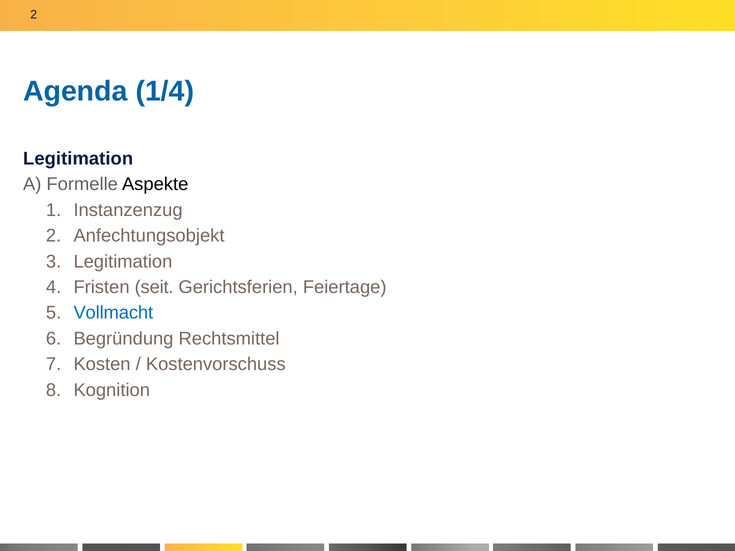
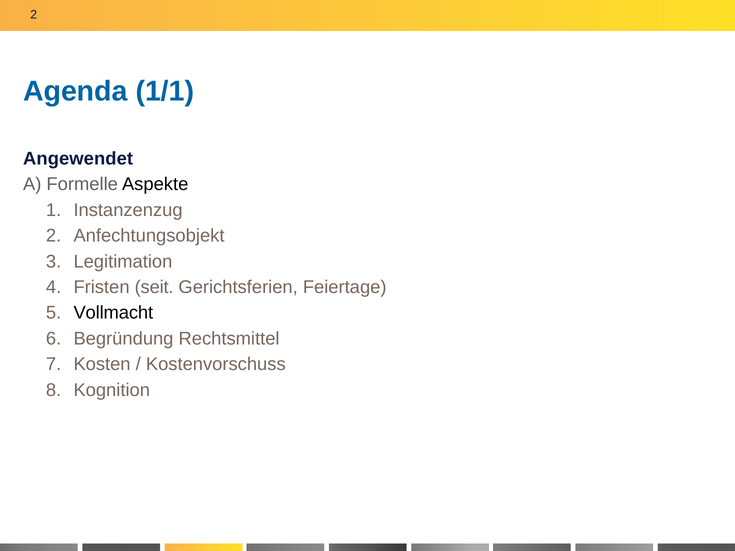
1/4: 1/4 -> 1/1
Legitimation at (78, 159): Legitimation -> Angewendet
Vollmacht colour: blue -> black
